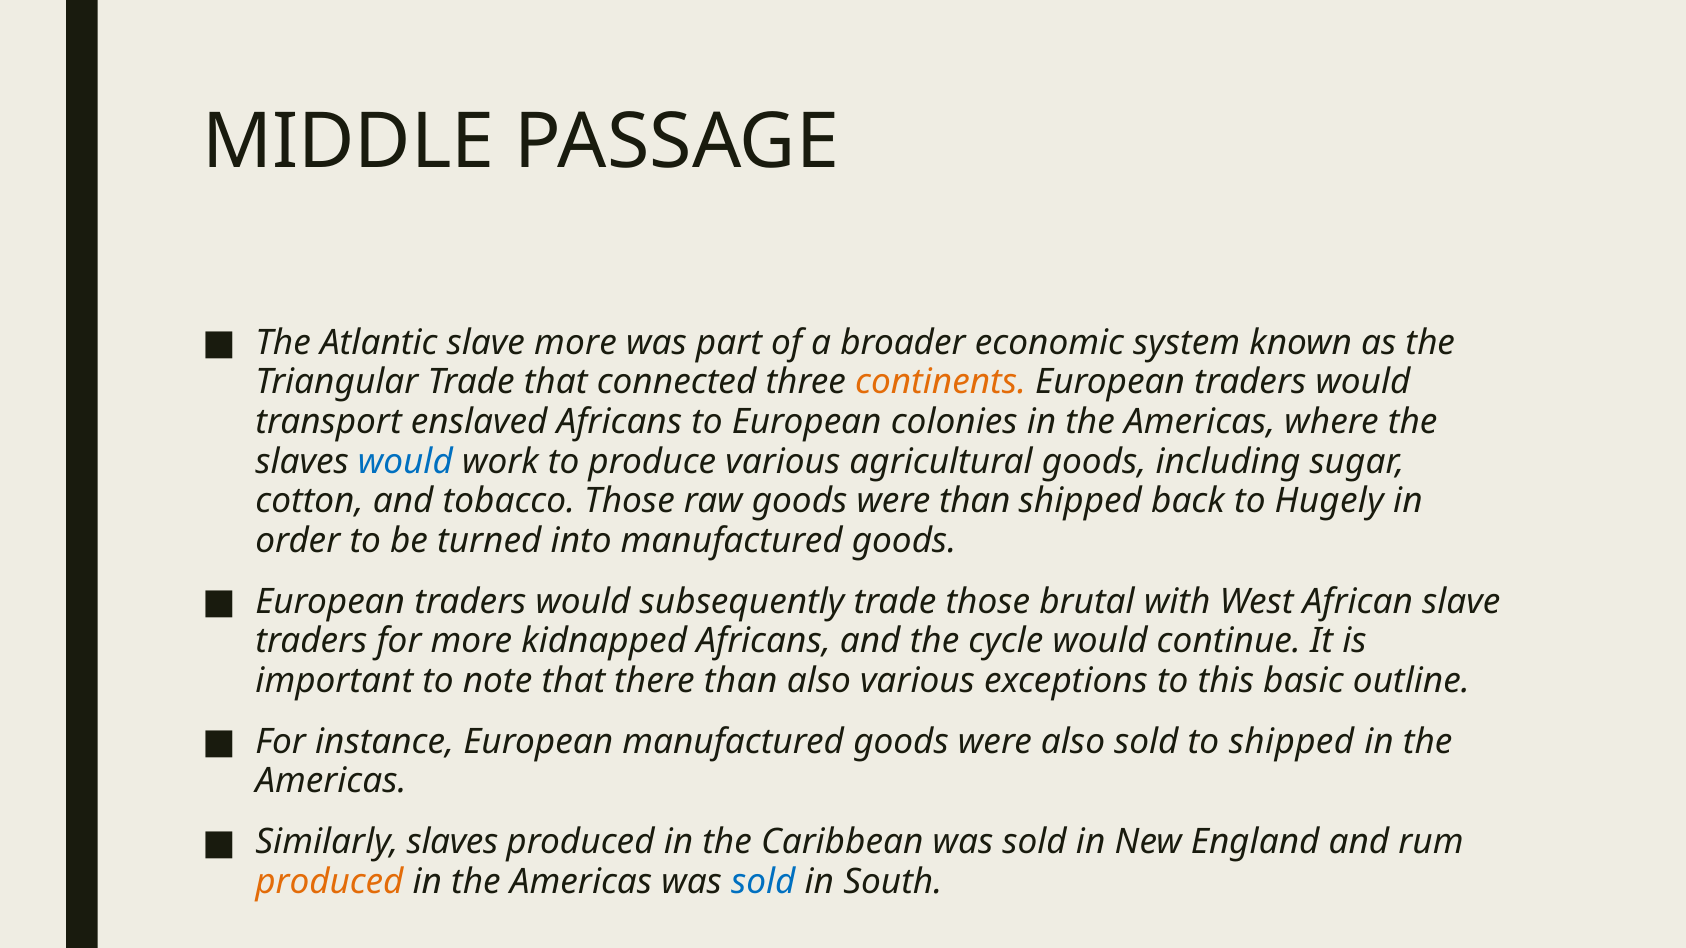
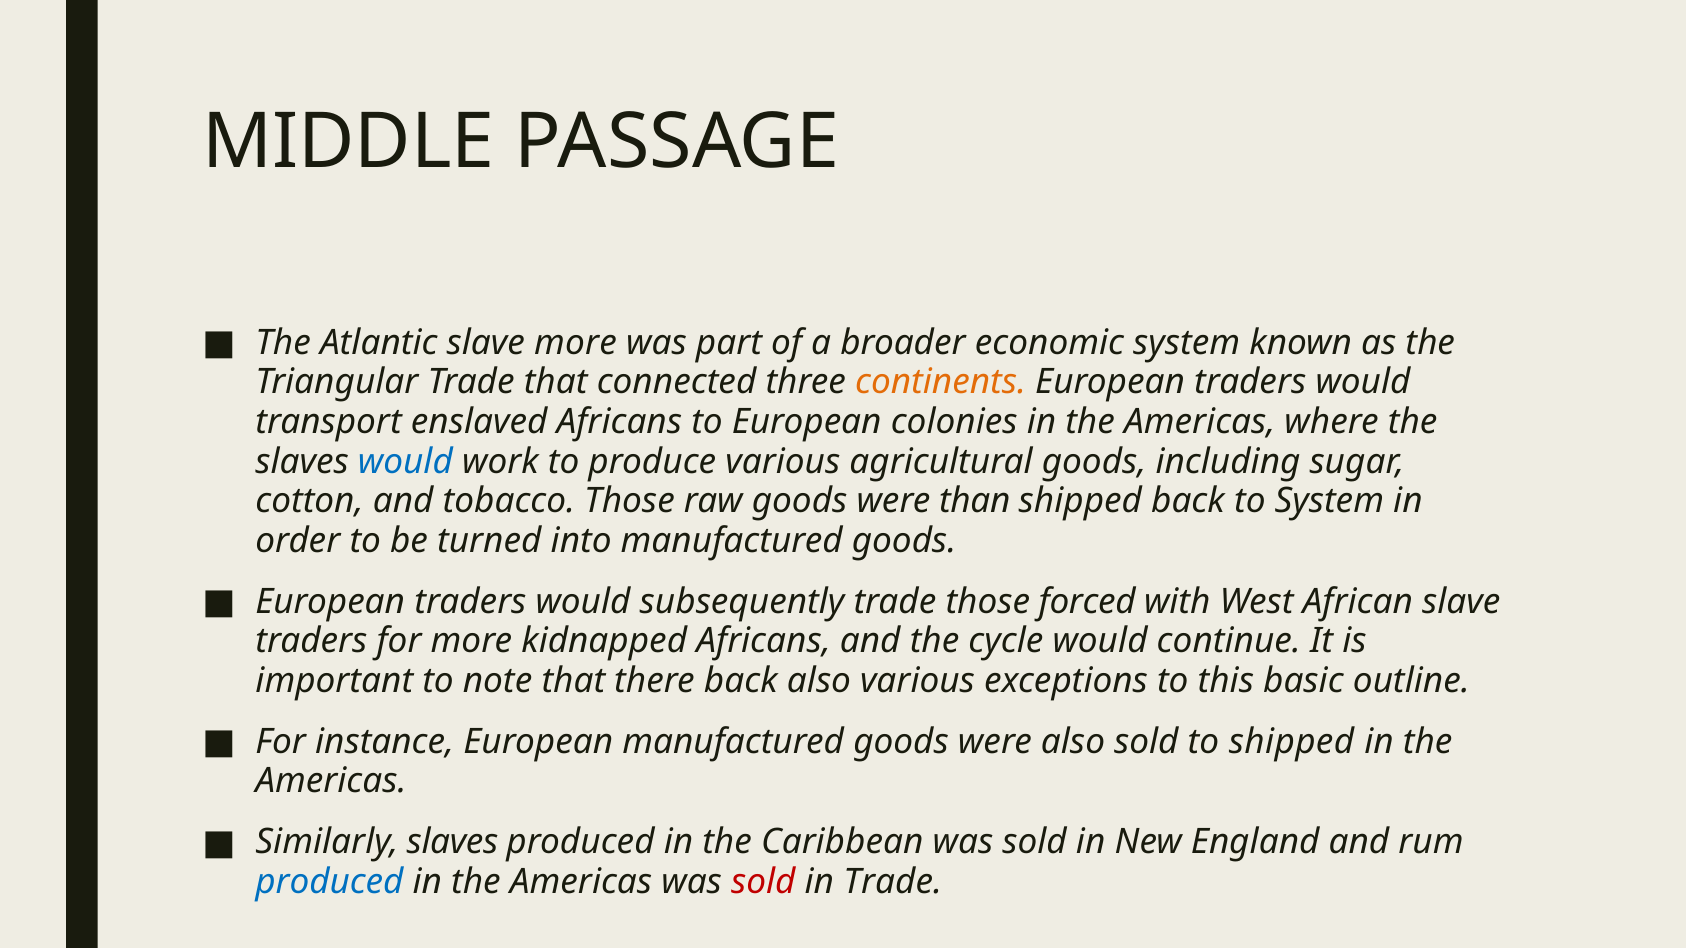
to Hugely: Hugely -> System
brutal: brutal -> forced
there than: than -> back
produced at (329, 882) colour: orange -> blue
sold at (763, 882) colour: blue -> red
in South: South -> Trade
